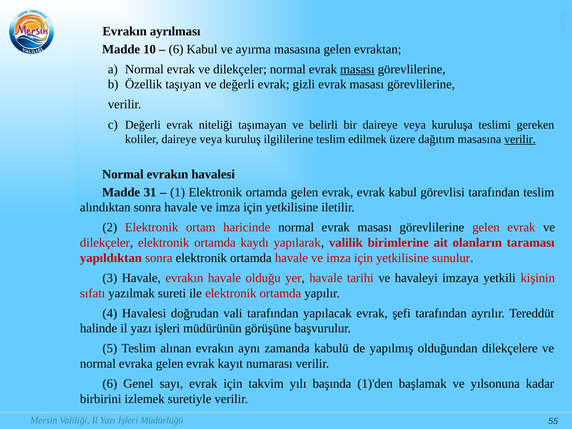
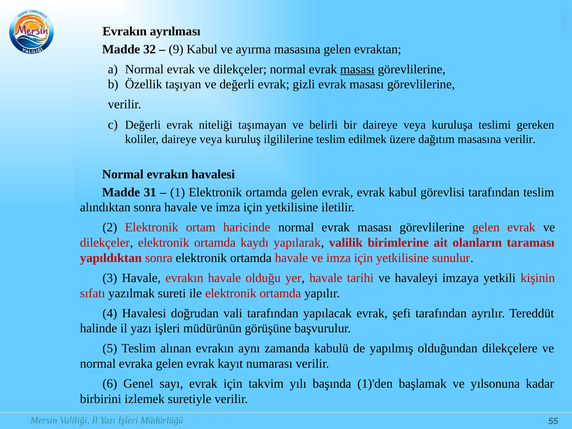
10: 10 -> 32
6 at (176, 49): 6 -> 9
verilir at (520, 139) underline: present -> none
